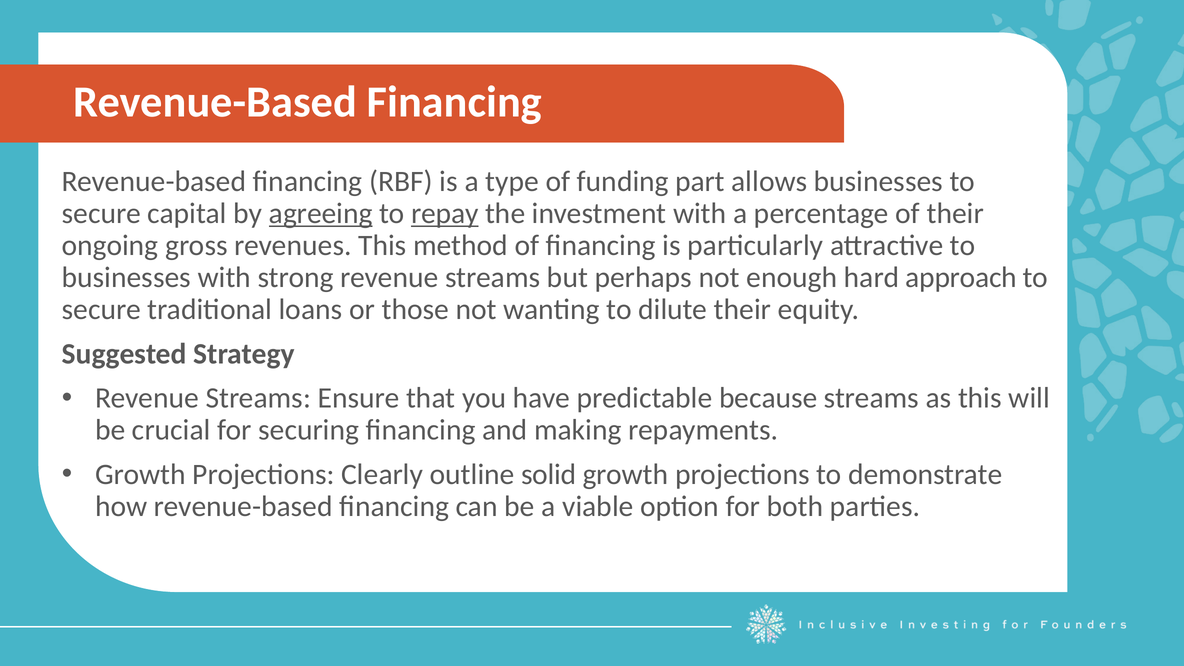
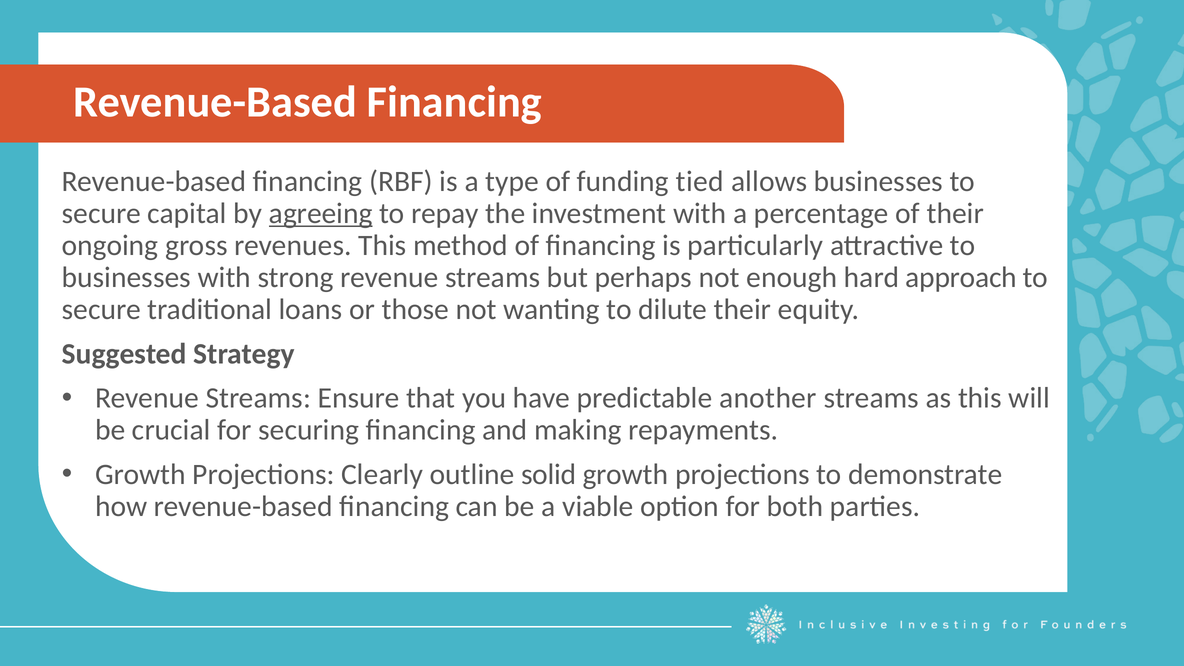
part: part -> tied
repay underline: present -> none
because: because -> another
